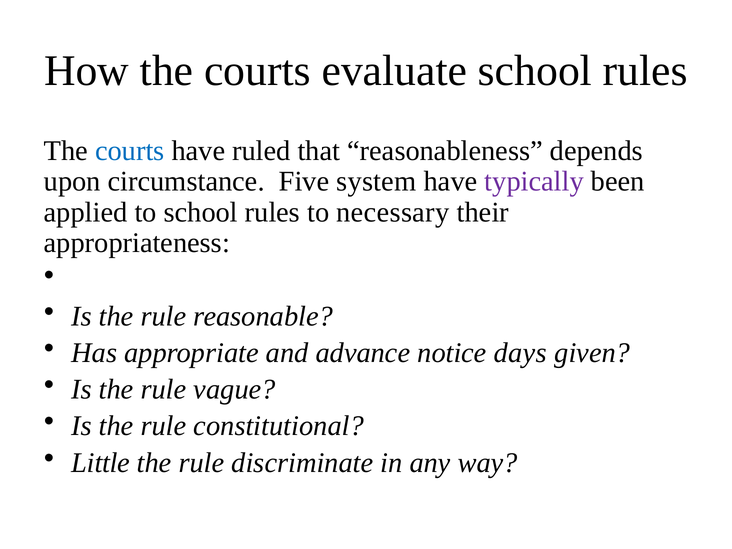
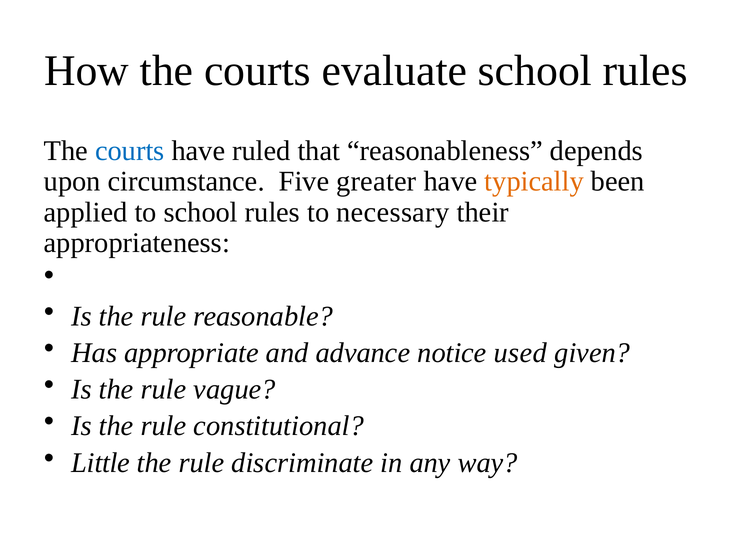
system: system -> greater
typically colour: purple -> orange
days: days -> used
